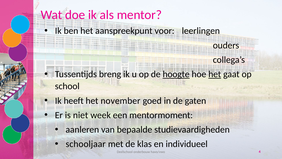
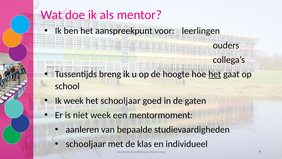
hoogte underline: present -> none
Ik heeft: heeft -> week
het november: november -> schooljaar
